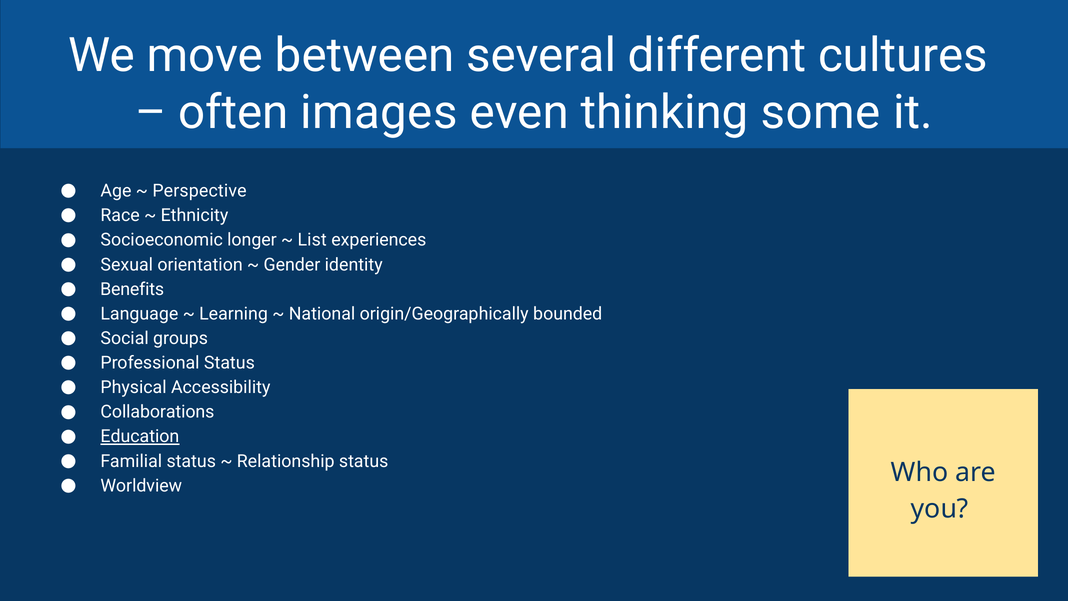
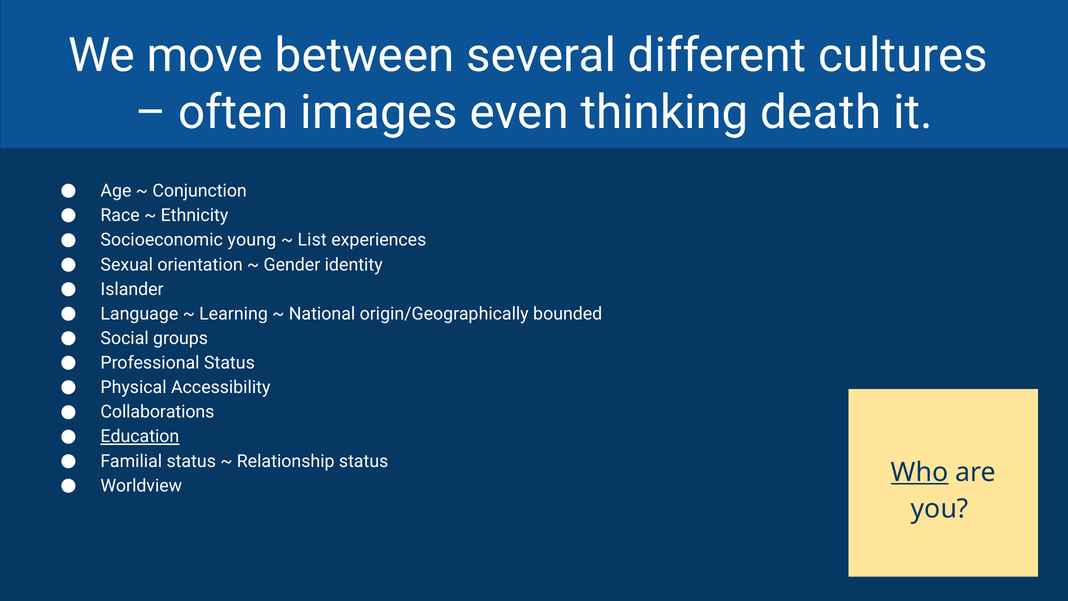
some: some -> death
Perspective: Perspective -> Conjunction
longer: longer -> young
Benefits: Benefits -> Islander
Who underline: none -> present
